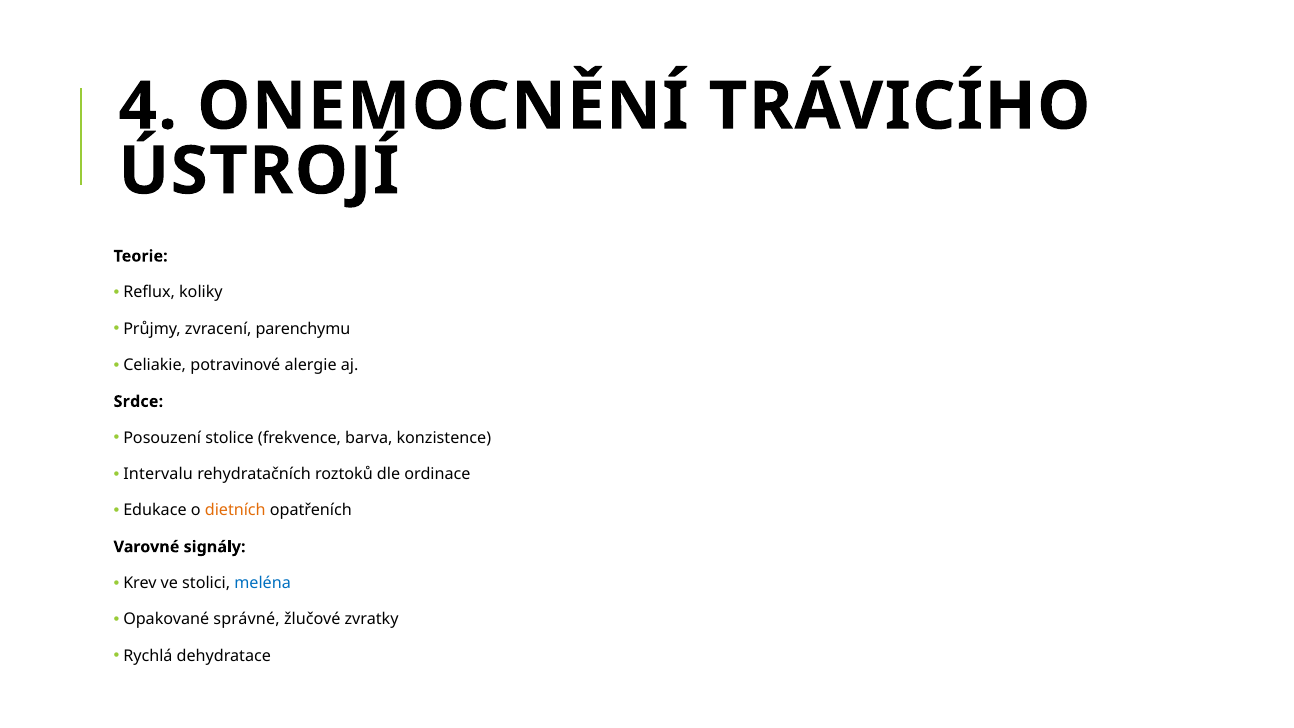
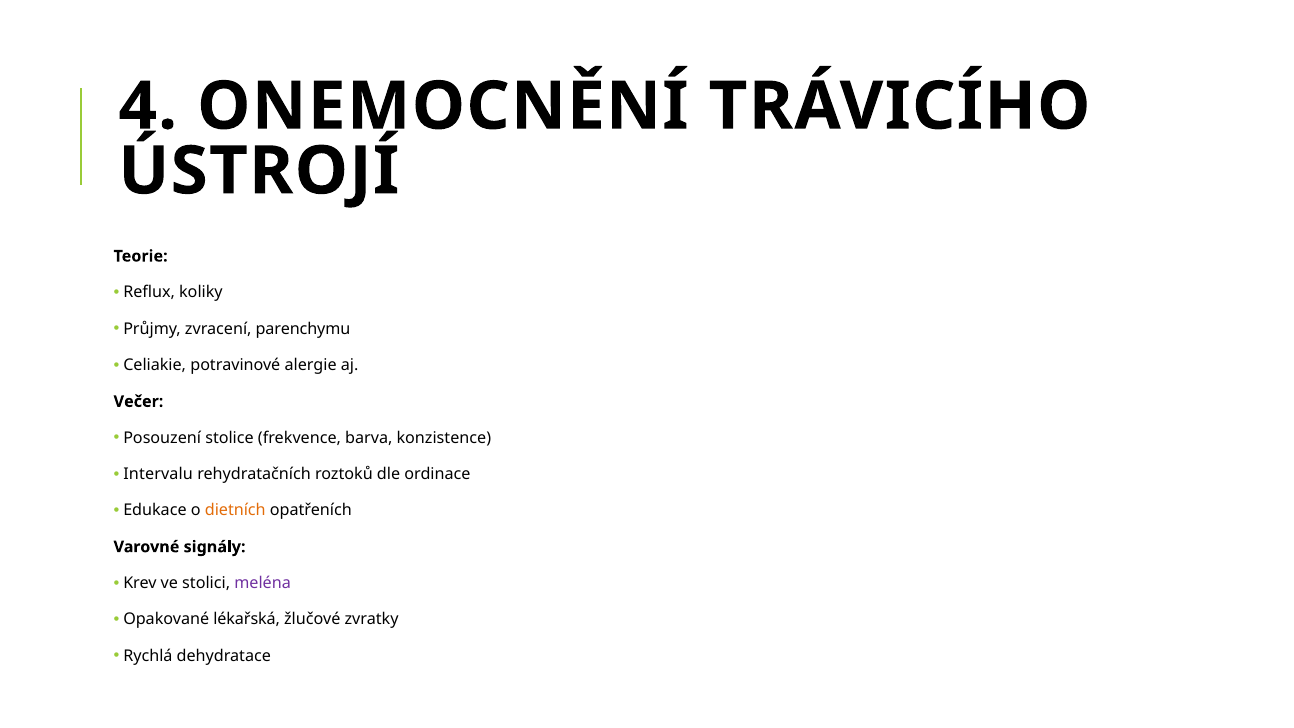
Srdce: Srdce -> Večer
meléna colour: blue -> purple
správné: správné -> lékařská
